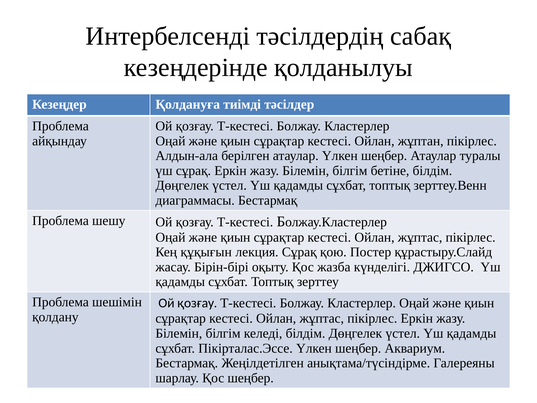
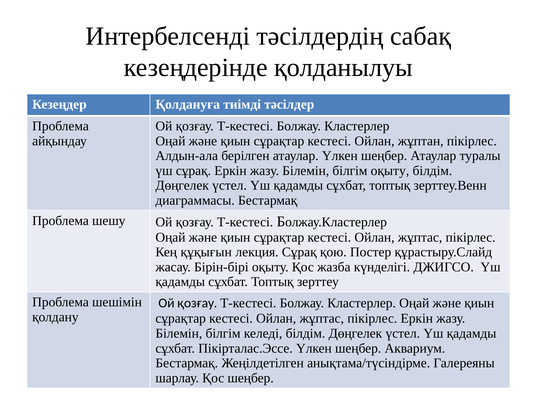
білгім бетіне: бетіне -> оқыту
